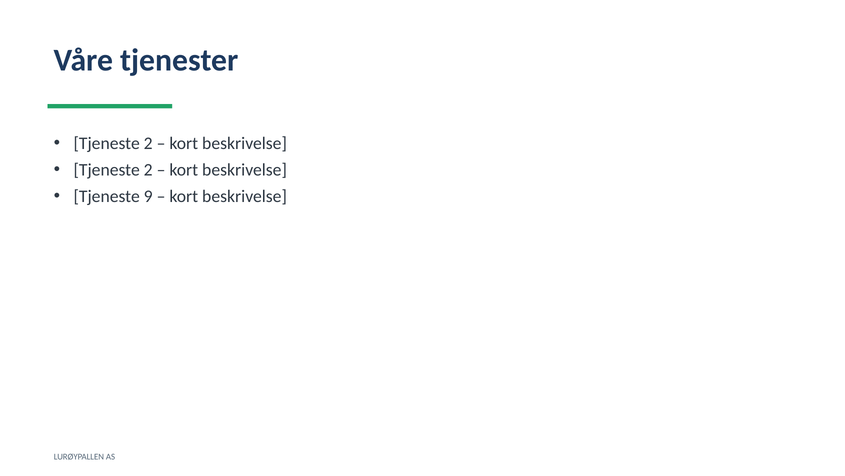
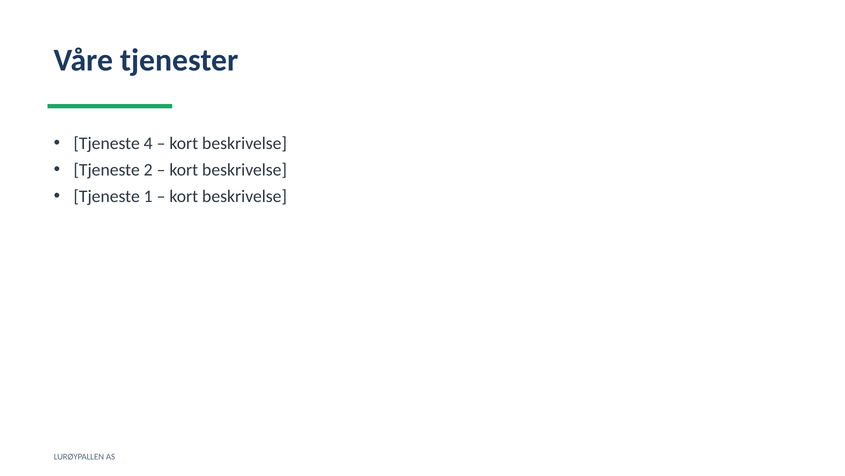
2 at (148, 143): 2 -> 4
9: 9 -> 1
